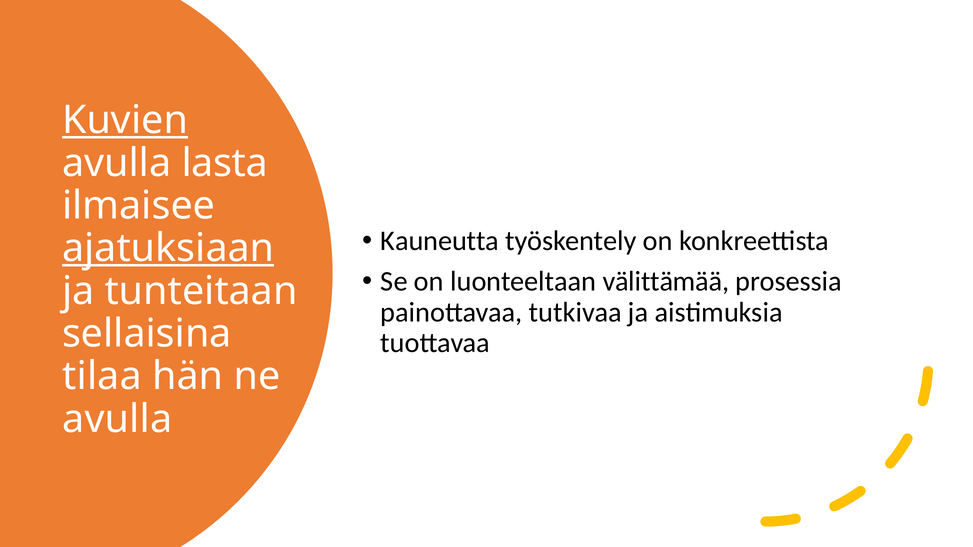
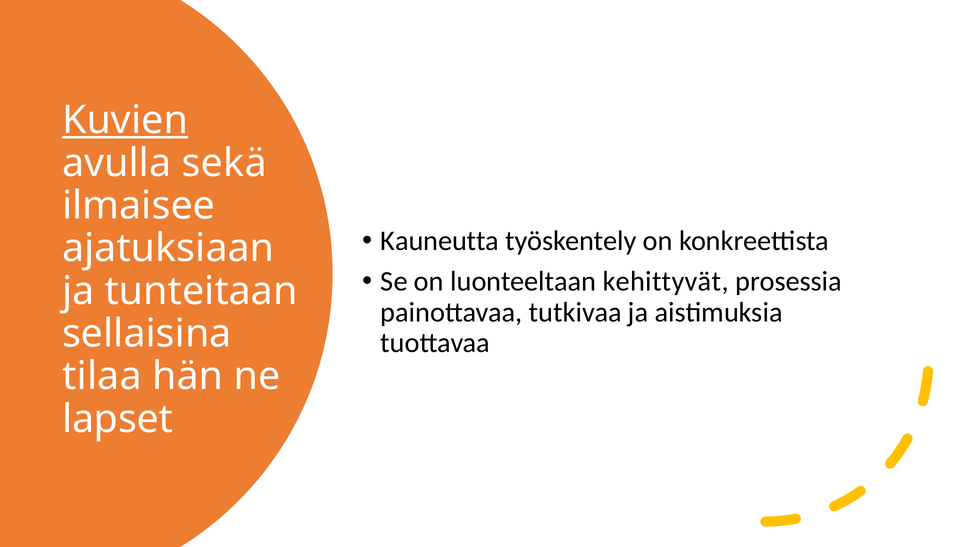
lasta: lasta -> sekä
ajatuksiaan underline: present -> none
välittämää: välittämää -> kehittyvät
avulla at (117, 419): avulla -> lapset
